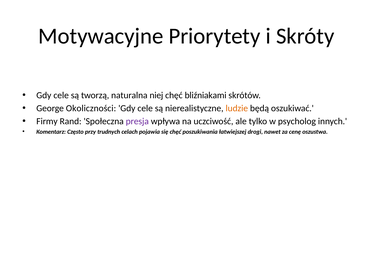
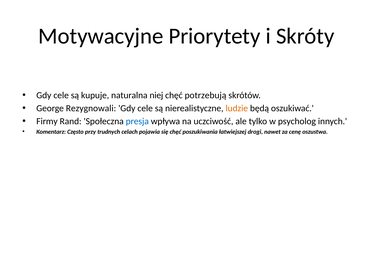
tworzą: tworzą -> kupuje
bliźniakami: bliźniakami -> potrzebują
Okoliczności: Okoliczności -> Rezygnowali
presja colour: purple -> blue
